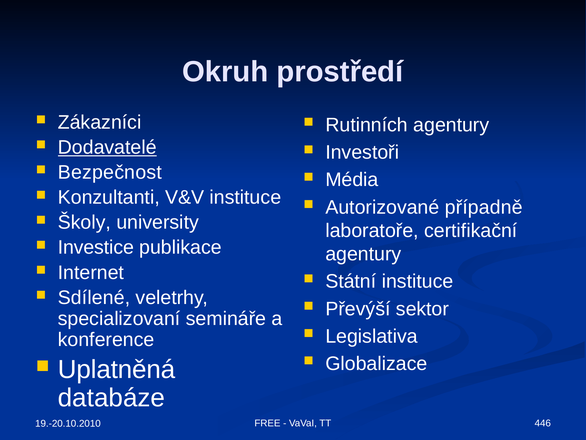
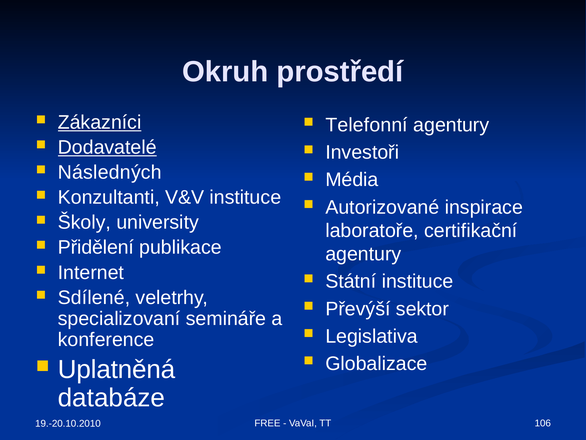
Zákazníci underline: none -> present
Rutinních: Rutinních -> Telefonní
Bezpečnost: Bezpečnost -> Následných
případně: případně -> inspirace
Investice: Investice -> Přidělení
446: 446 -> 106
